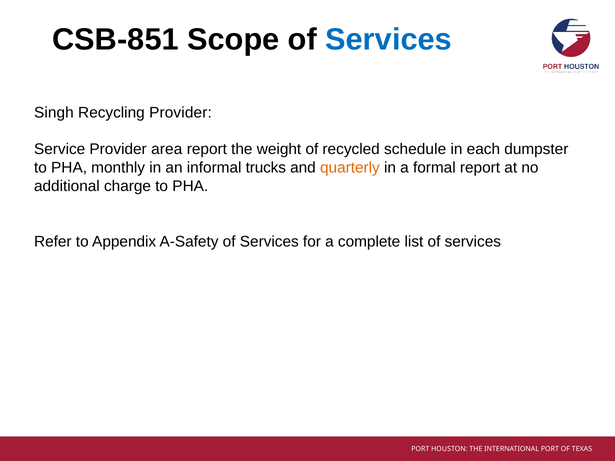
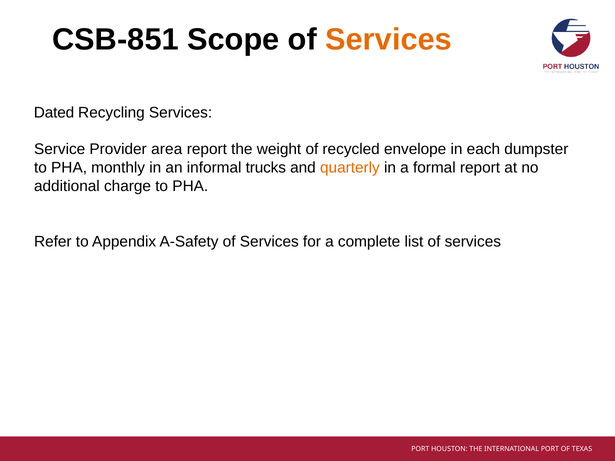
Services at (389, 40) colour: blue -> orange
Singh: Singh -> Dated
Recycling Provider: Provider -> Services
schedule: schedule -> envelope
